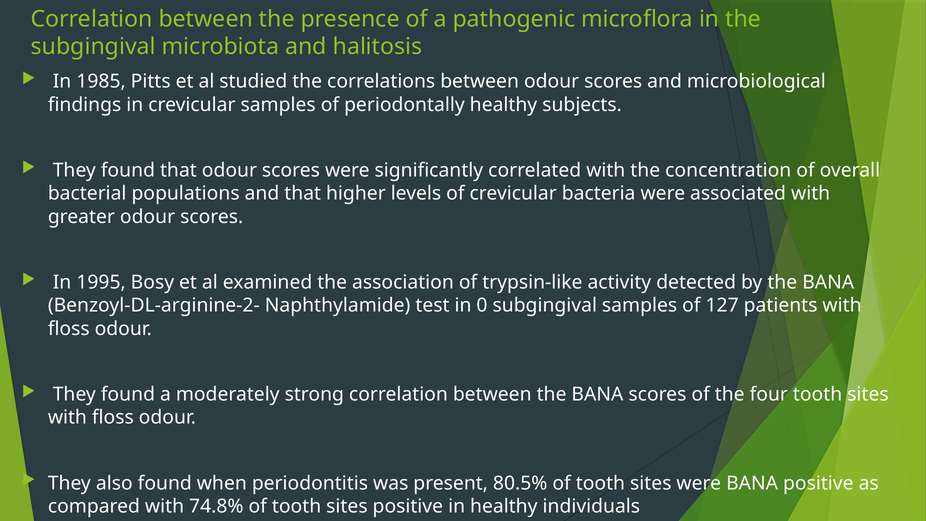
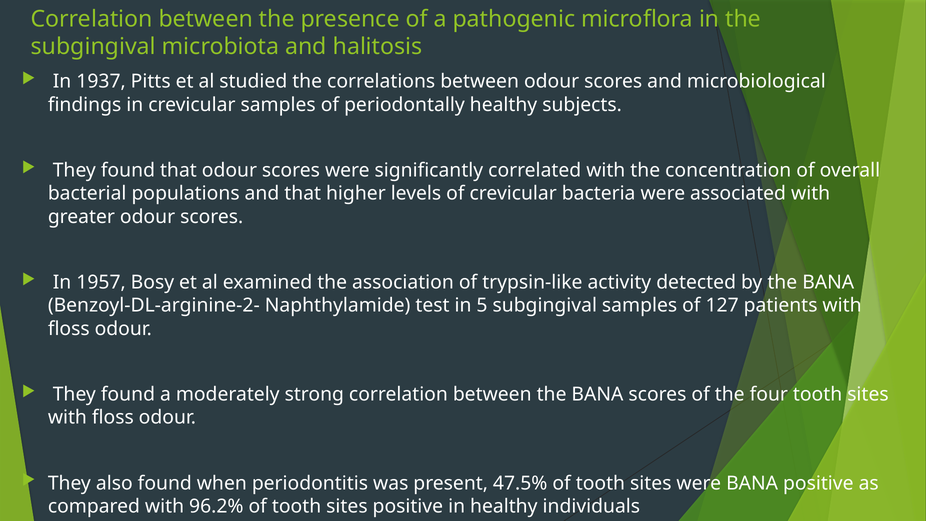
1985: 1985 -> 1937
1995: 1995 -> 1957
0: 0 -> 5
80.5%: 80.5% -> 47.5%
74.8%: 74.8% -> 96.2%
